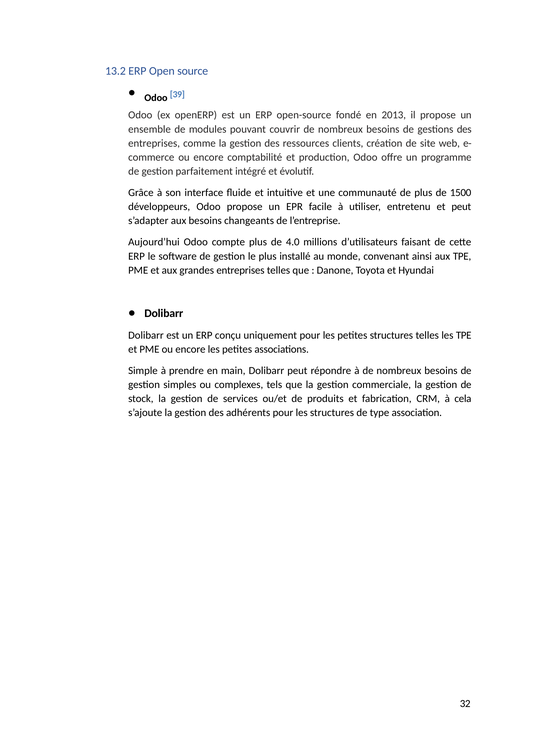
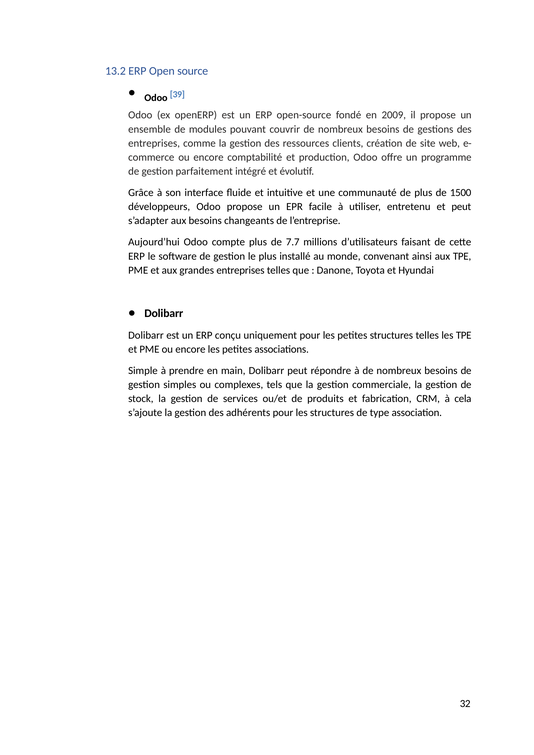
2013: 2013 -> 2009
4.0: 4.0 -> 7.7
